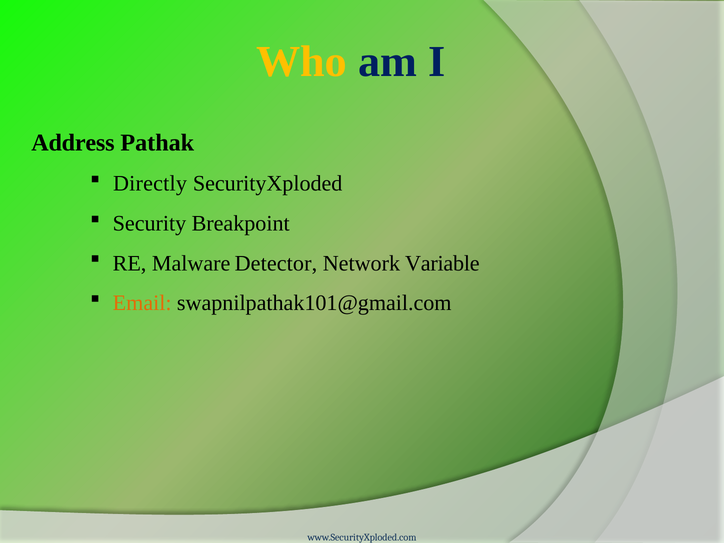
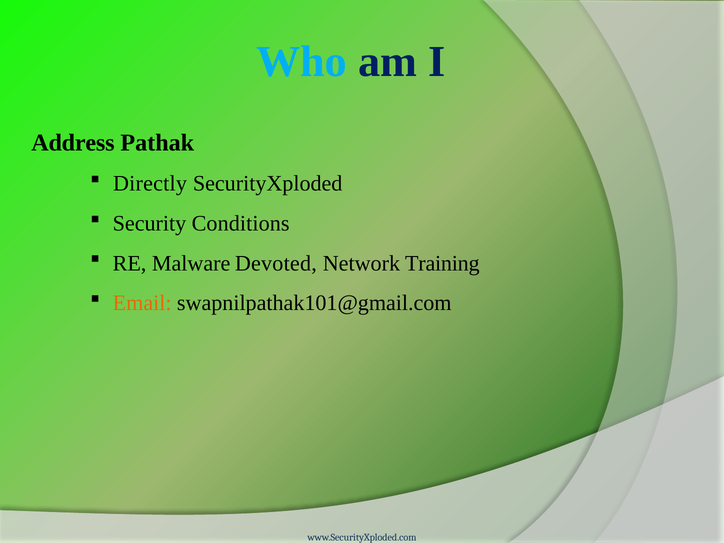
Who colour: yellow -> light blue
Breakpoint: Breakpoint -> Conditions
Detector: Detector -> Devoted
Variable: Variable -> Training
